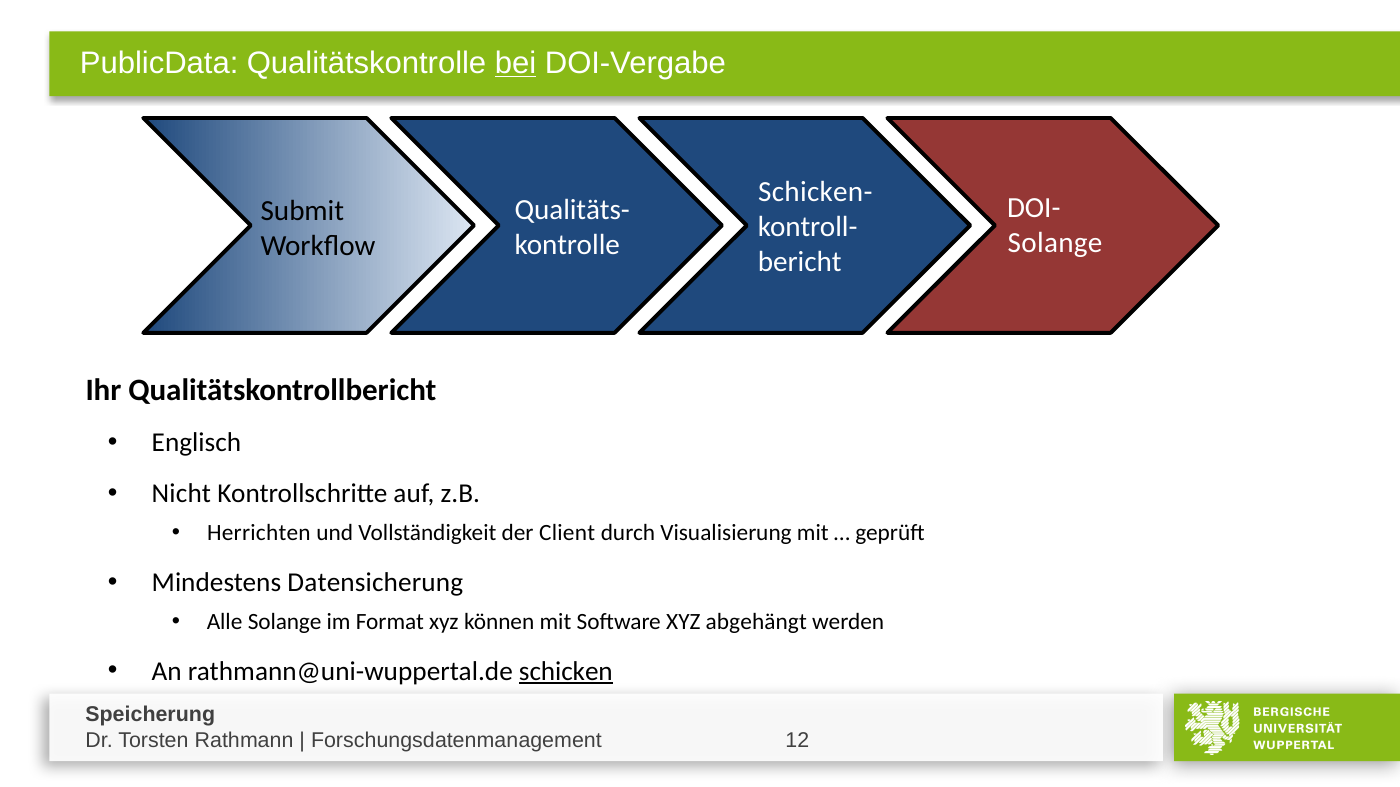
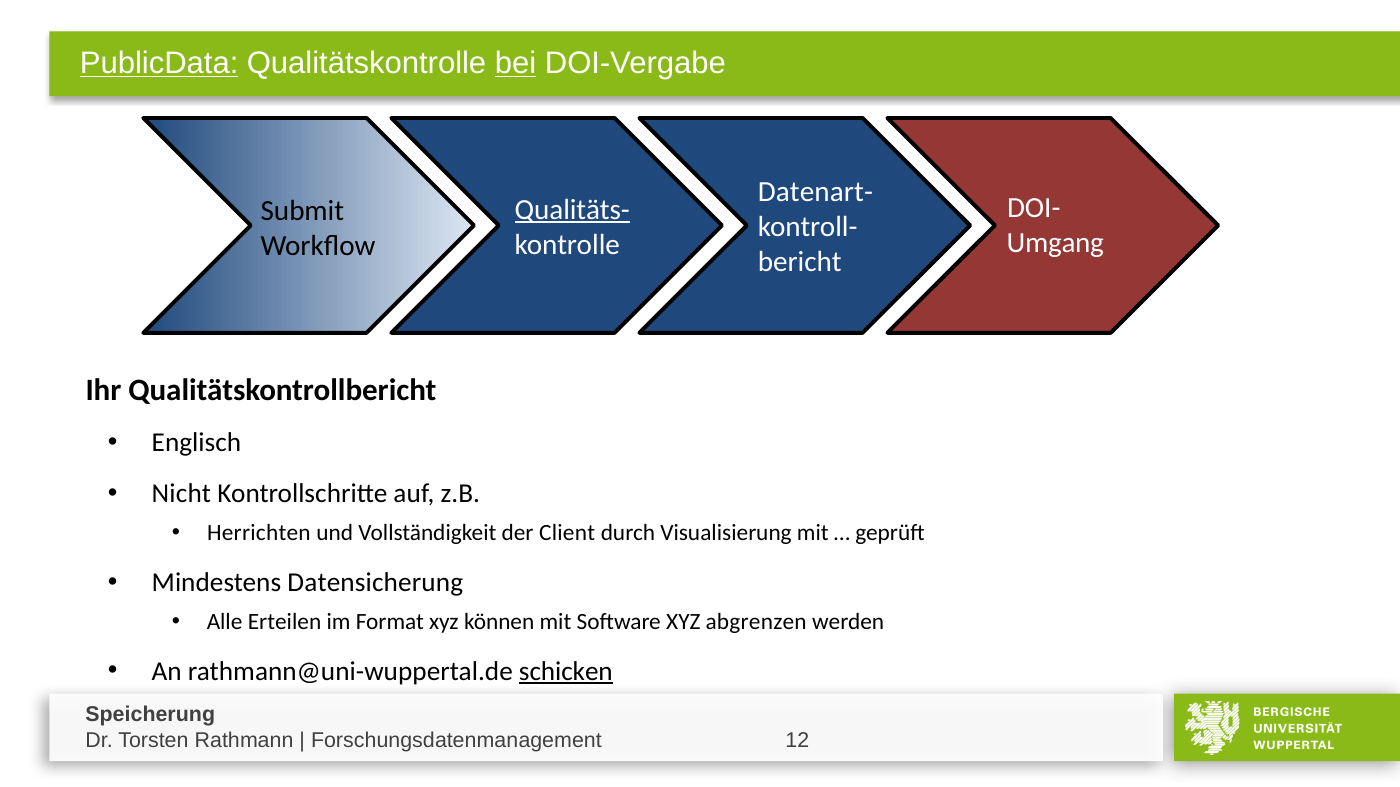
PublicData underline: none -> present
Schicken-: Schicken- -> Datenart-
Qualitäts- underline: none -> present
Solange at (1055, 243): Solange -> Umgang
Alle Solange: Solange -> Erteilen
abgehängt: abgehängt -> abgrenzen
